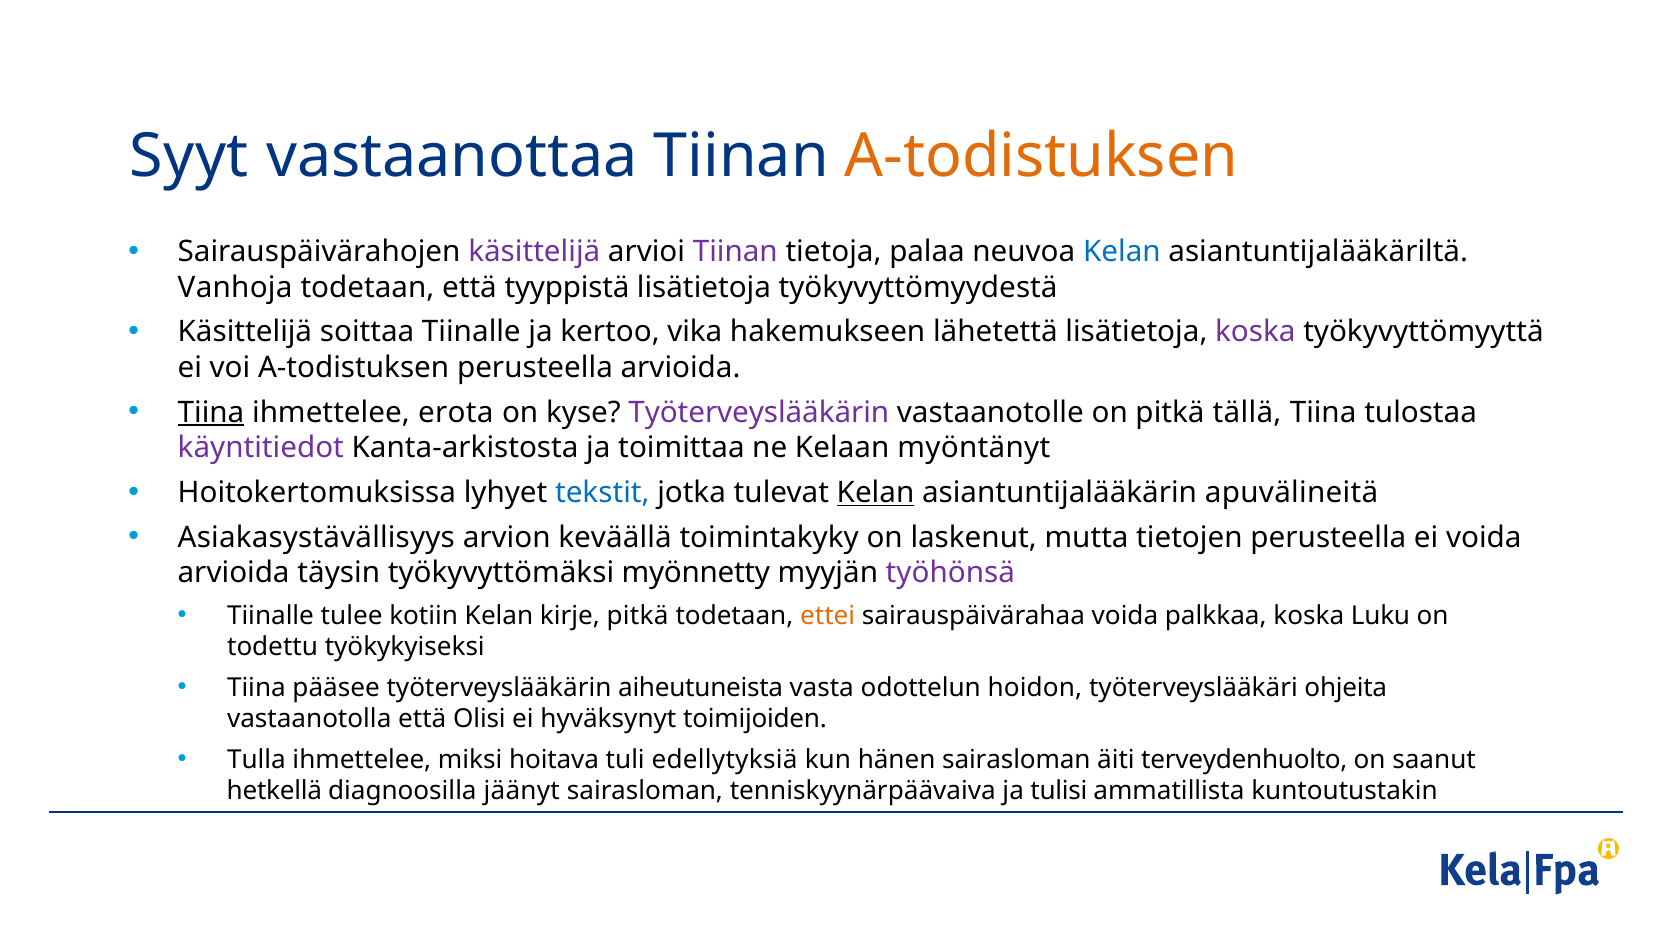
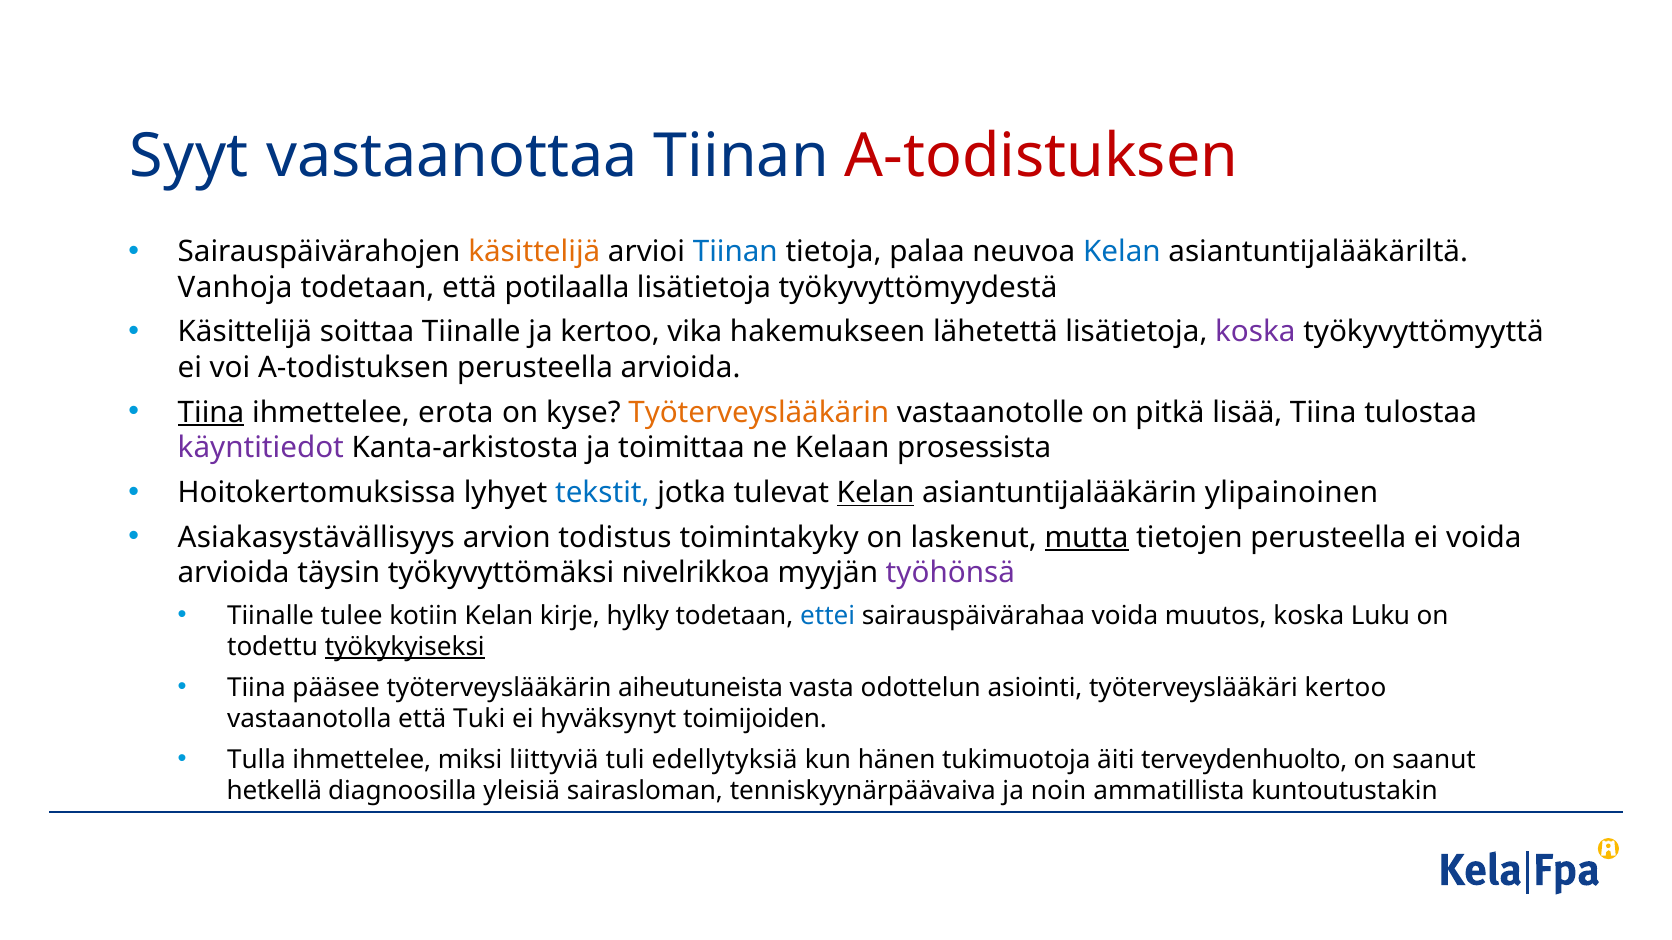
A-todistuksen at (1041, 157) colour: orange -> red
käsittelijä at (534, 252) colour: purple -> orange
Tiinan at (735, 252) colour: purple -> blue
tyyppistä: tyyppistä -> potilaalla
Työterveyslääkärin at (759, 413) colour: purple -> orange
tällä: tällä -> lisää
myöntänyt: myöntänyt -> prosessista
apuvälineitä: apuvälineitä -> ylipainoinen
keväällä: keväällä -> todistus
mutta underline: none -> present
myönnetty: myönnetty -> nivelrikkoa
kirje pitkä: pitkä -> hylky
ettei colour: orange -> blue
palkkaa: palkkaa -> muutos
työkykyiseksi underline: none -> present
hoidon: hoidon -> asiointi
työterveyslääkäri ohjeita: ohjeita -> kertoo
Olisi: Olisi -> Tuki
hoitava: hoitava -> liittyviä
hänen sairasloman: sairasloman -> tukimuotoja
jäänyt: jäänyt -> yleisiä
tulisi: tulisi -> noin
